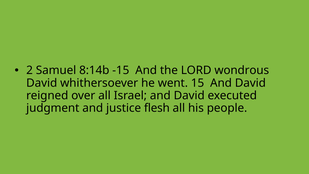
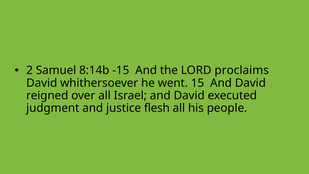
wondrous: wondrous -> proclaims
